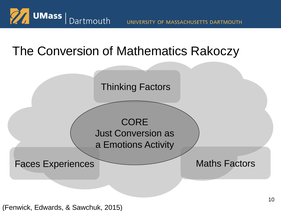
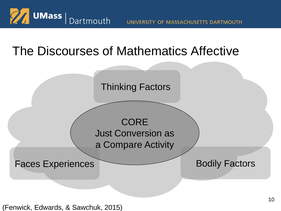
The Conversion: Conversion -> Discourses
Rakoczy: Rakoczy -> Affective
Emotions: Emotions -> Compare
Maths: Maths -> Bodily
